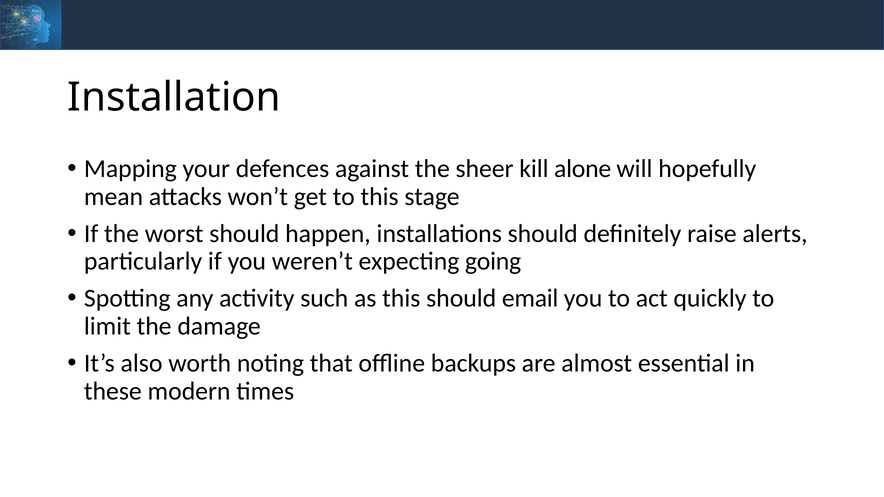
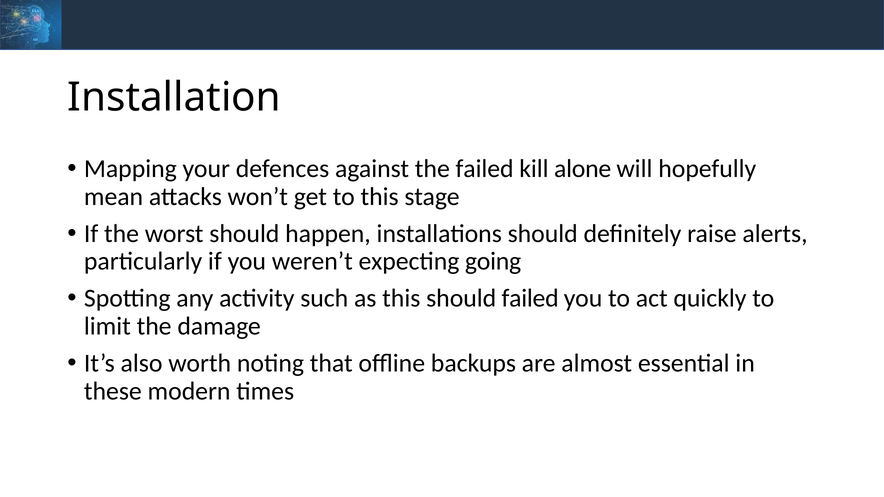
the sheer: sheer -> failed
should email: email -> failed
